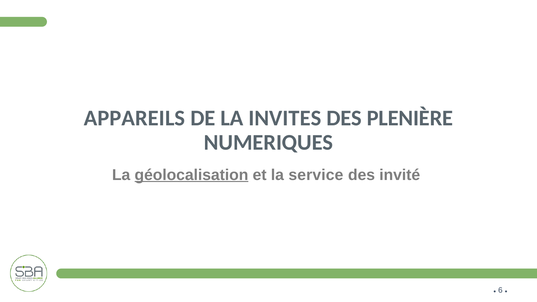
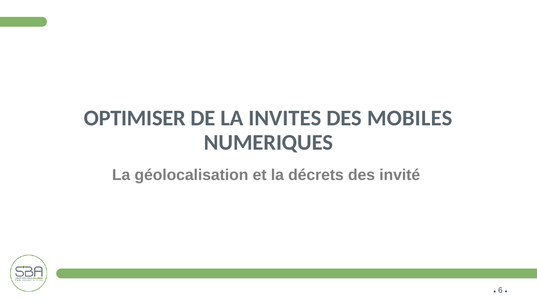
APPAREILS: APPAREILS -> OPTIMISER
PLENIÈRE: PLENIÈRE -> MOBILES
géolocalisation underline: present -> none
service: service -> décrets
